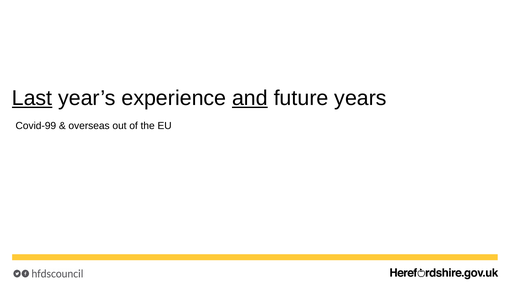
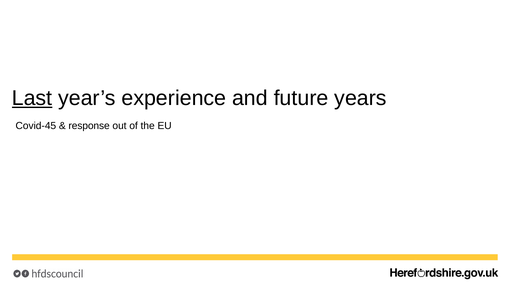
and underline: present -> none
Covid-99: Covid-99 -> Covid-45
overseas: overseas -> response
